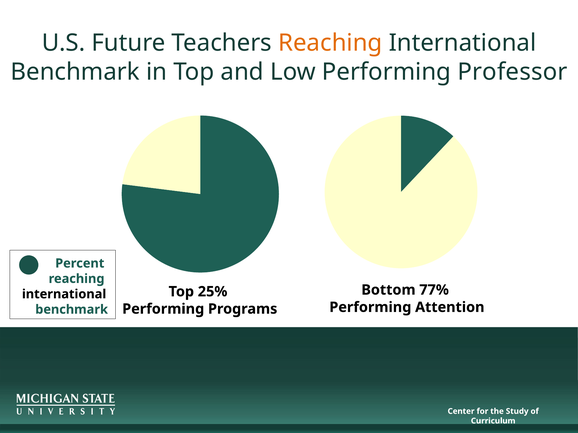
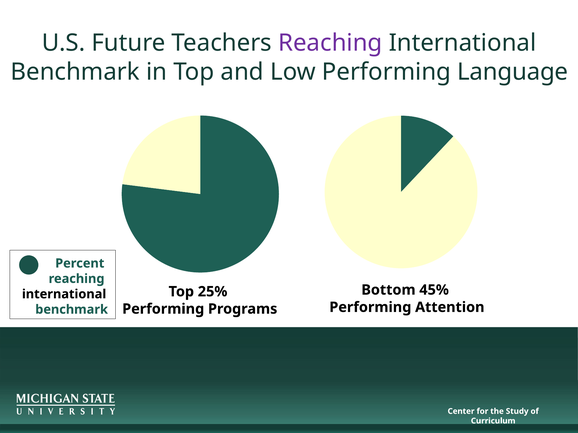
Reaching at (330, 43) colour: orange -> purple
Professor: Professor -> Language
77%: 77% -> 45%
